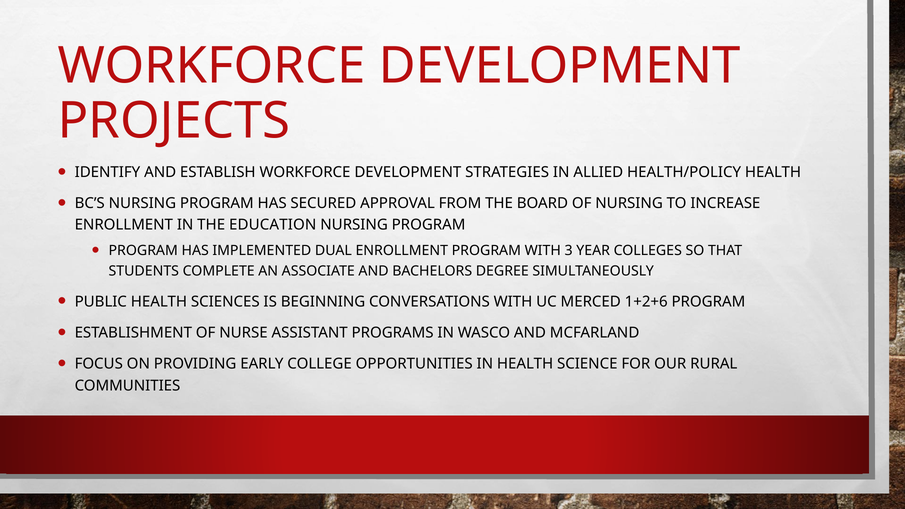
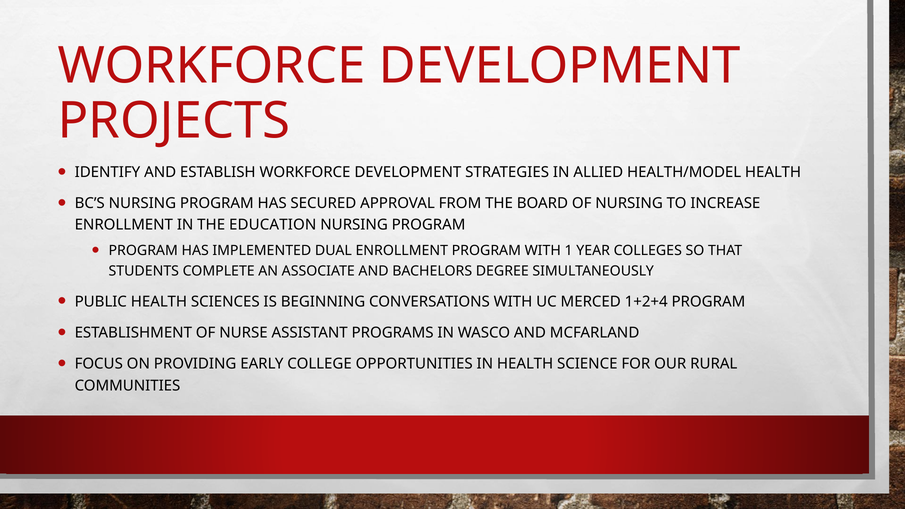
HEALTH/POLICY: HEALTH/POLICY -> HEALTH/MODEL
3: 3 -> 1
1+2+6: 1+2+6 -> 1+2+4
